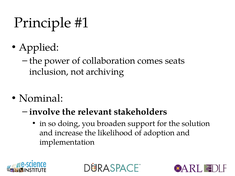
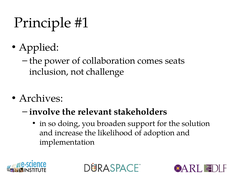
archiving: archiving -> challenge
Nominal: Nominal -> Archives
